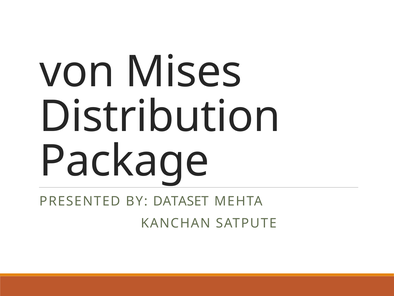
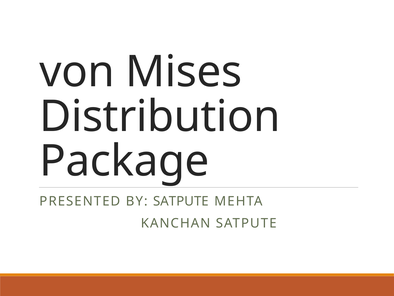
BY DATASET: DATASET -> SATPUTE
